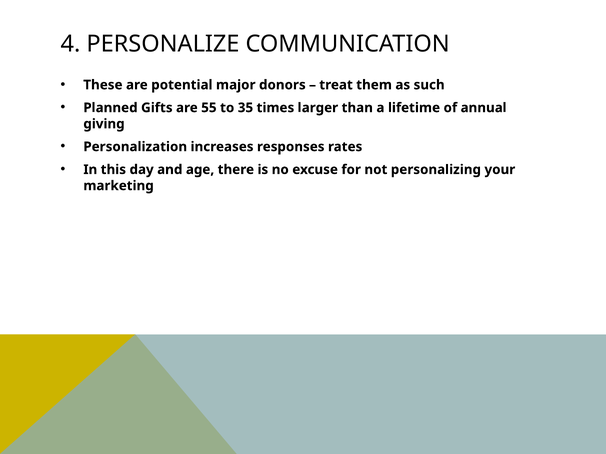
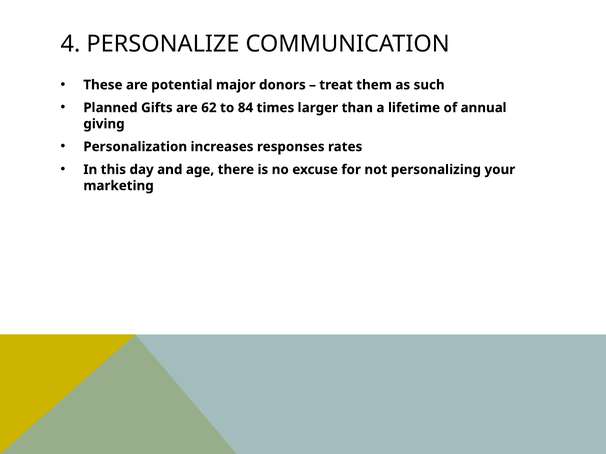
55: 55 -> 62
35: 35 -> 84
